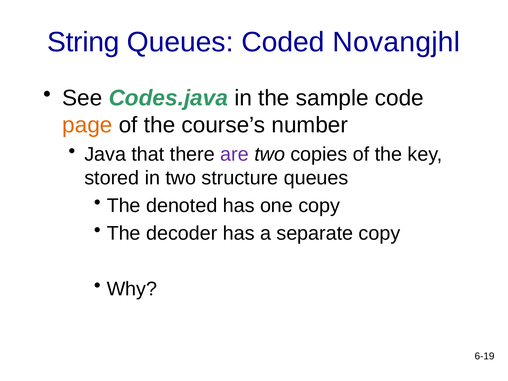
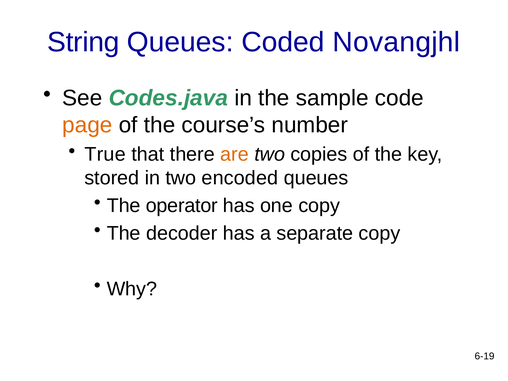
Java: Java -> True
are colour: purple -> orange
structure: structure -> encoded
denoted: denoted -> operator
